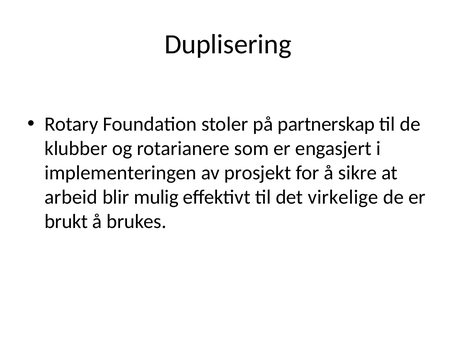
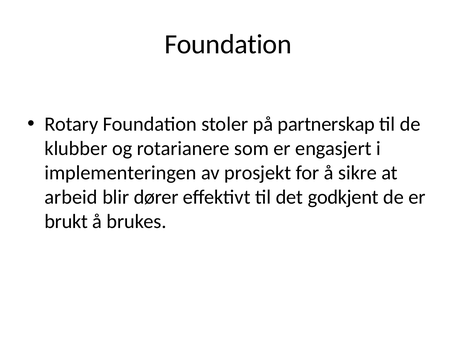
Duplisering at (228, 44): Duplisering -> Foundation
mulig: mulig -> dører
virkelige: virkelige -> godkjent
